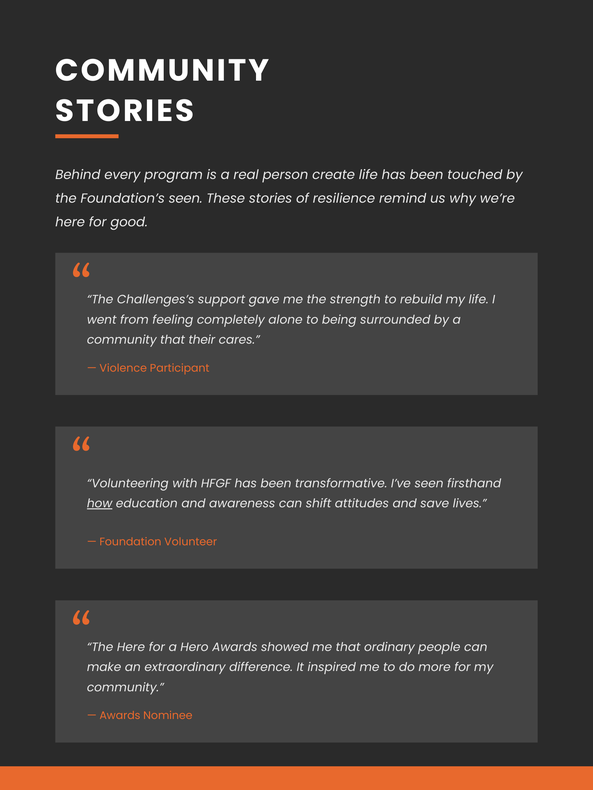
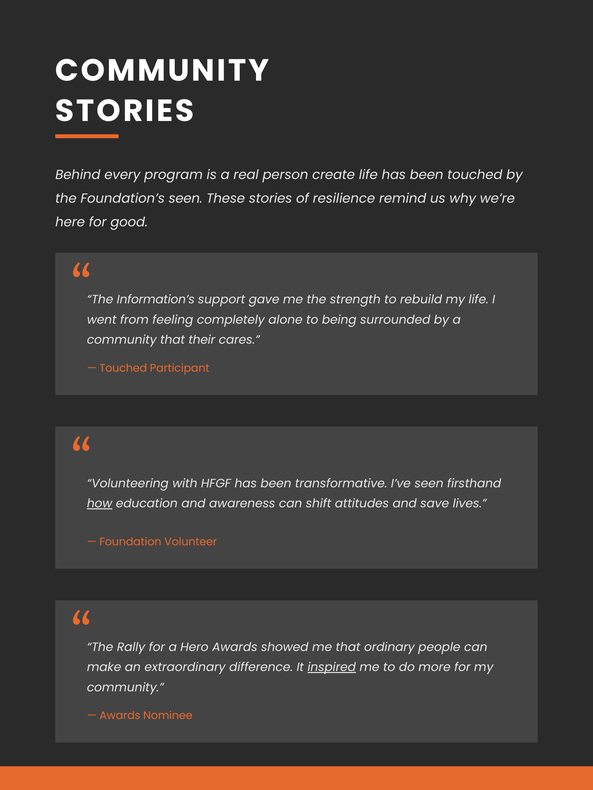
Challenges’s: Challenges’s -> Information’s
Violence at (123, 368): Violence -> Touched
The Here: Here -> Rally
inspired underline: none -> present
